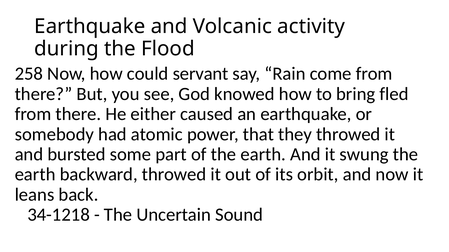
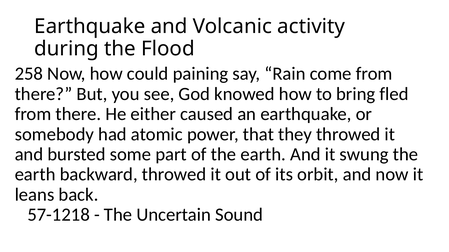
servant: servant -> paining
34-1218: 34-1218 -> 57-1218
